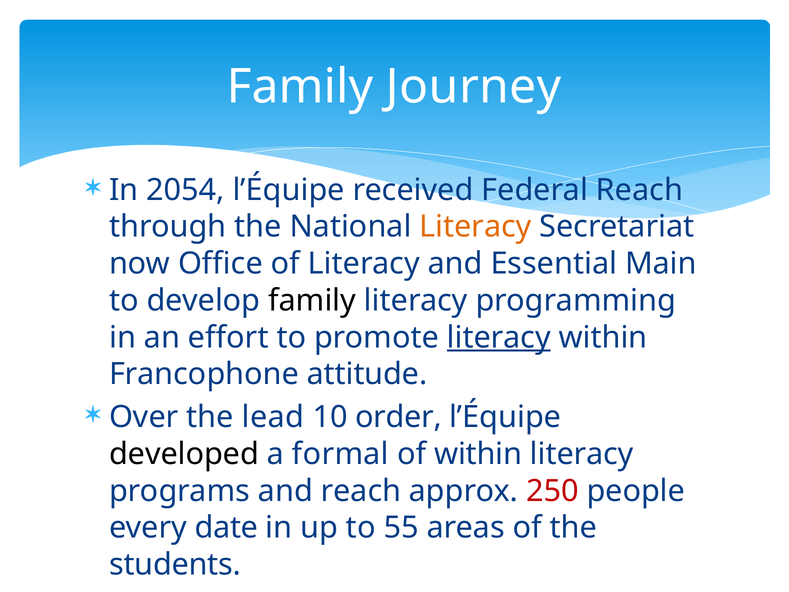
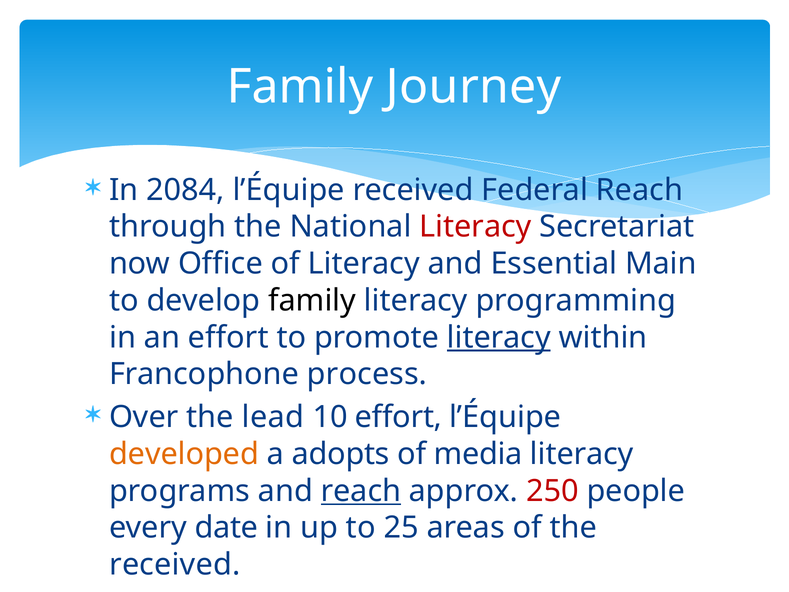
2054: 2054 -> 2084
Literacy at (475, 227) colour: orange -> red
attitude: attitude -> process
10 order: order -> effort
developed colour: black -> orange
formal: formal -> adopts
of within: within -> media
reach at (361, 491) underline: none -> present
55: 55 -> 25
students at (175, 564): students -> received
